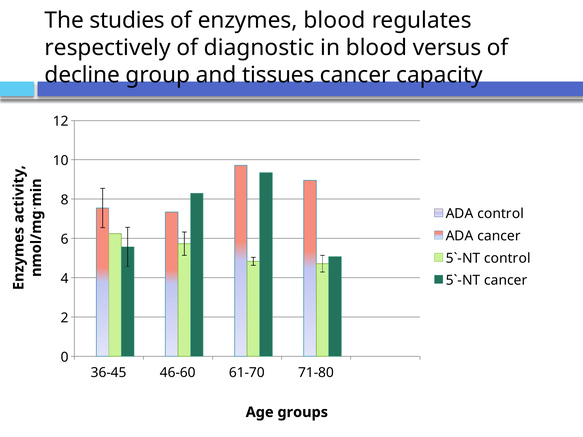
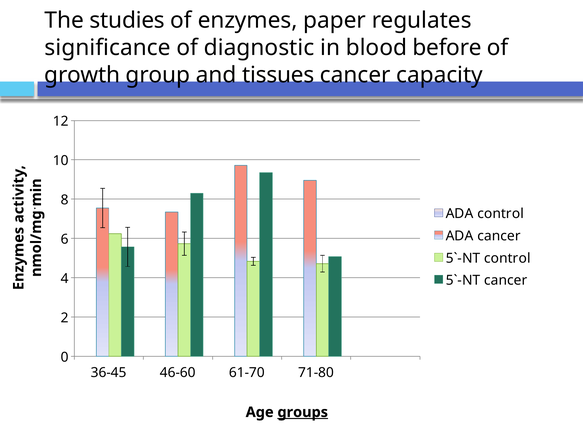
enzymes blood: blood -> paper
respectively: respectively -> significance
versus: versus -> before
decline: decline -> growth
groups underline: none -> present
